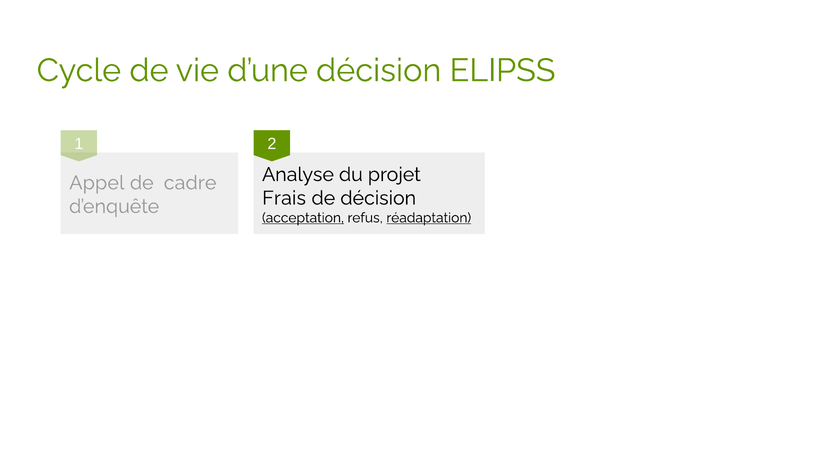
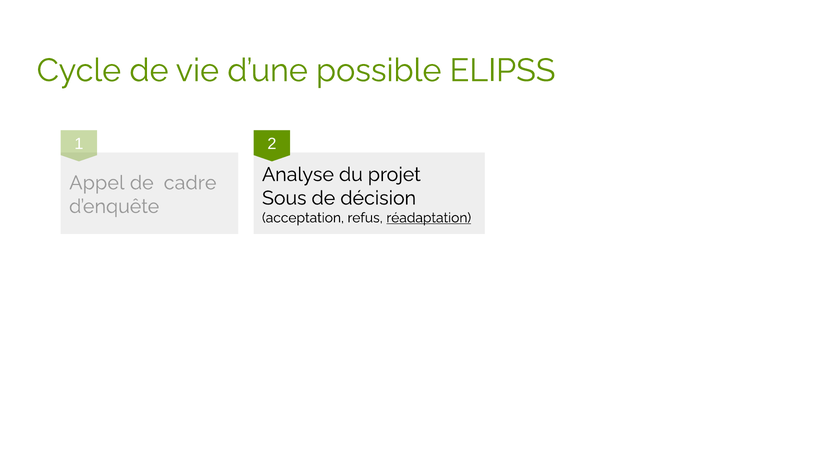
d’une décision: décision -> possible
Frais: Frais -> Sous
acceptation underline: present -> none
